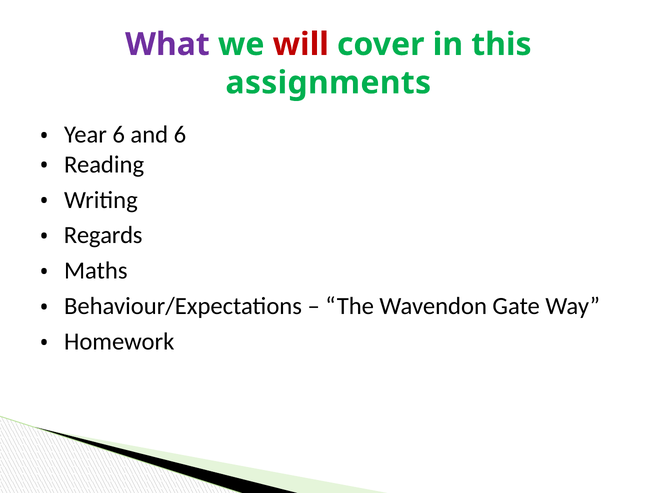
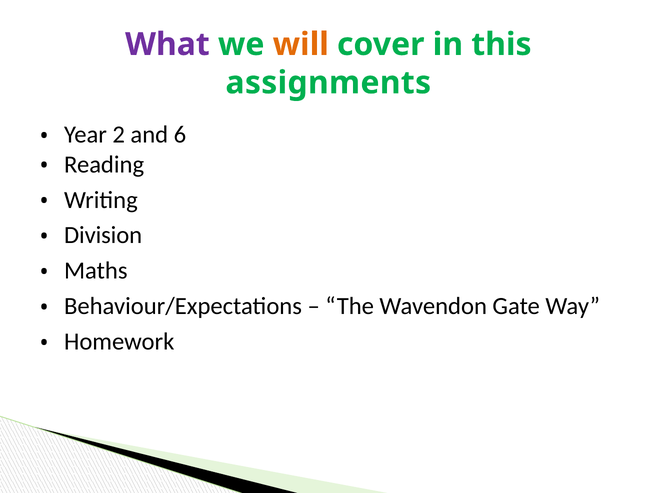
will colour: red -> orange
Year 6: 6 -> 2
Regards: Regards -> Division
